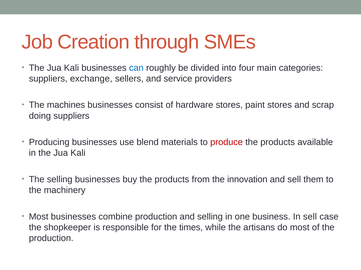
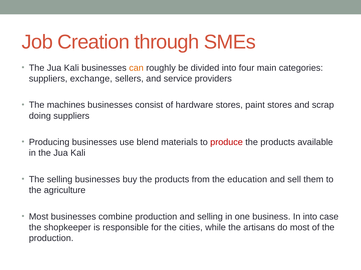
can colour: blue -> orange
innovation: innovation -> education
machinery: machinery -> agriculture
In sell: sell -> into
times: times -> cities
